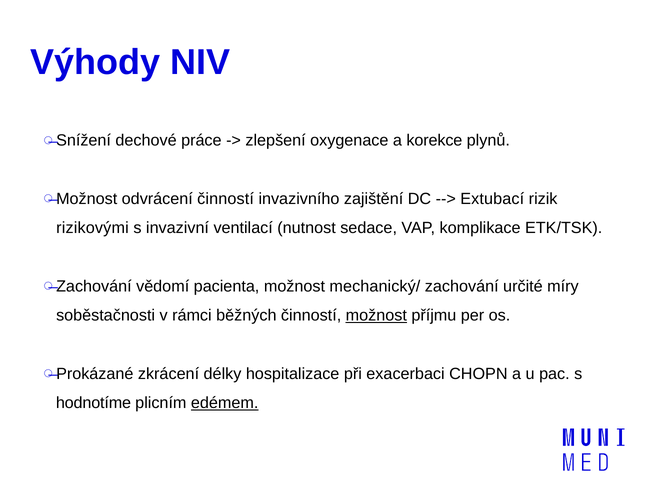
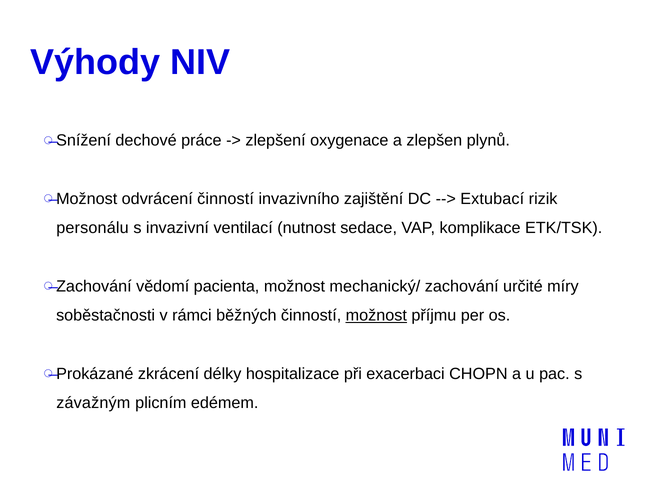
korekce: korekce -> zlepšen
rizikovými: rizikovými -> personálu
hodnotíme: hodnotíme -> závažným
edémem underline: present -> none
